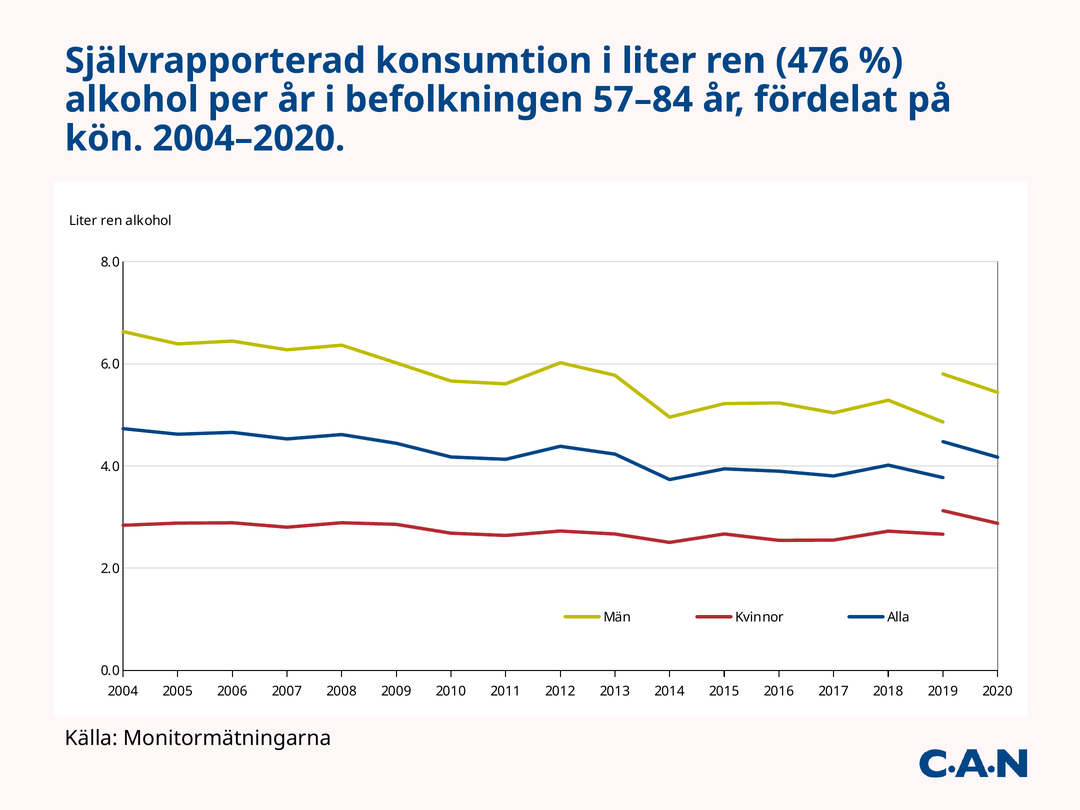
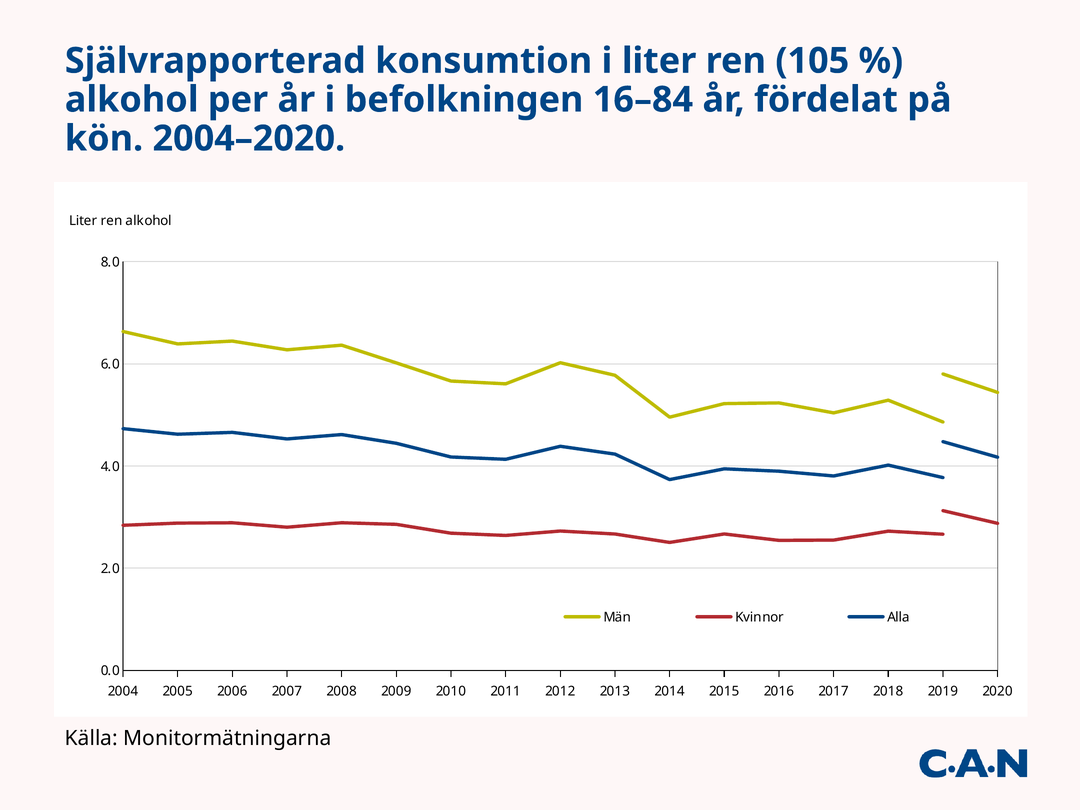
476: 476 -> 105
57–84: 57–84 -> 16–84
